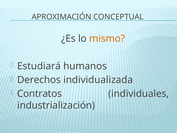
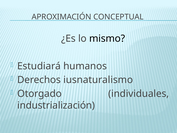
mismo colour: orange -> black
individualizada: individualizada -> iusnaturalismo
Contratos: Contratos -> Otorgado
